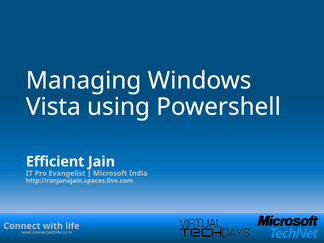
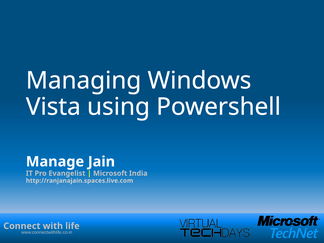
Efficient: Efficient -> Manage
